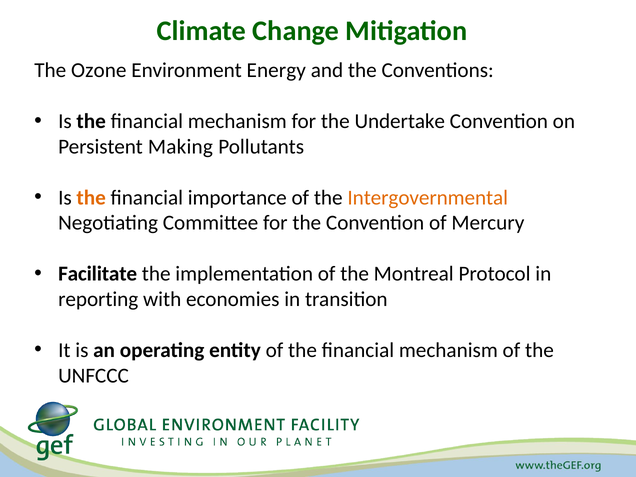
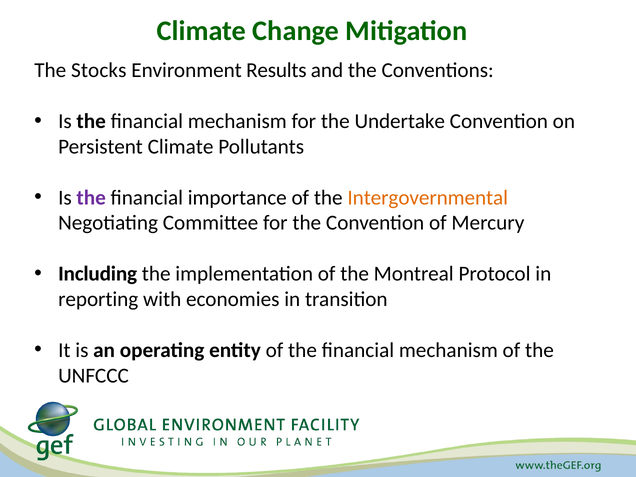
Ozone: Ozone -> Stocks
Energy: Energy -> Results
Persistent Making: Making -> Climate
the at (91, 198) colour: orange -> purple
Facilitate: Facilitate -> Including
